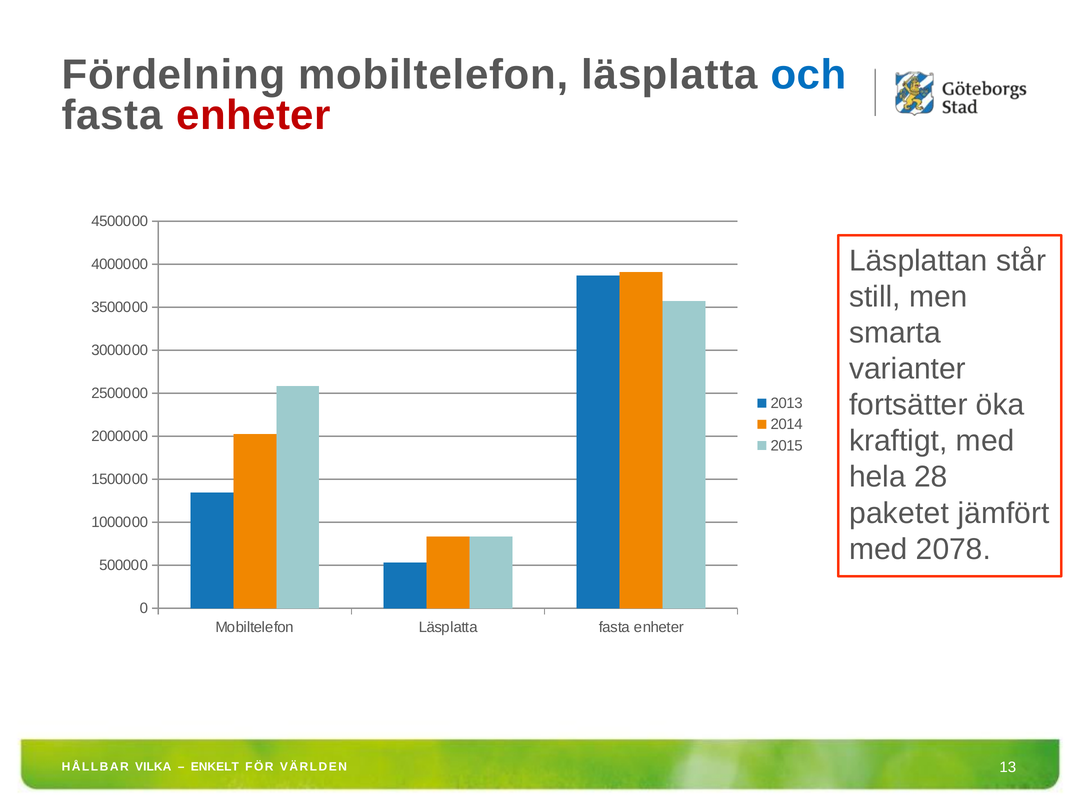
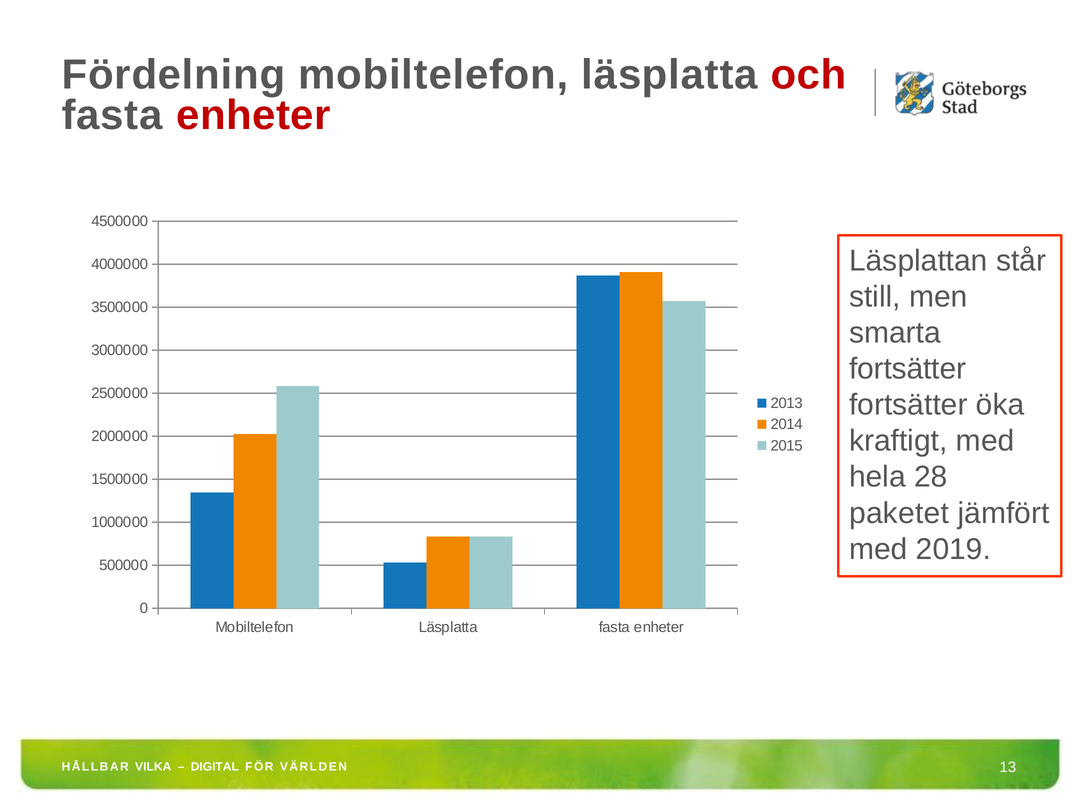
och colour: blue -> red
varianter at (908, 369): varianter -> fortsätter
2078: 2078 -> 2019
ENKELT: ENKELT -> DIGITAL
